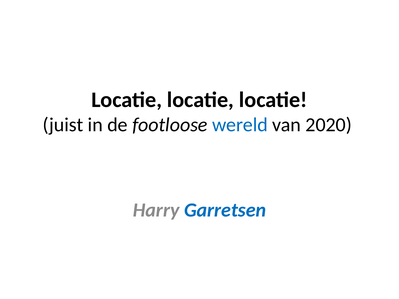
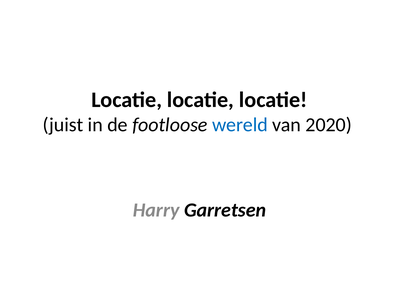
Garretsen colour: blue -> black
